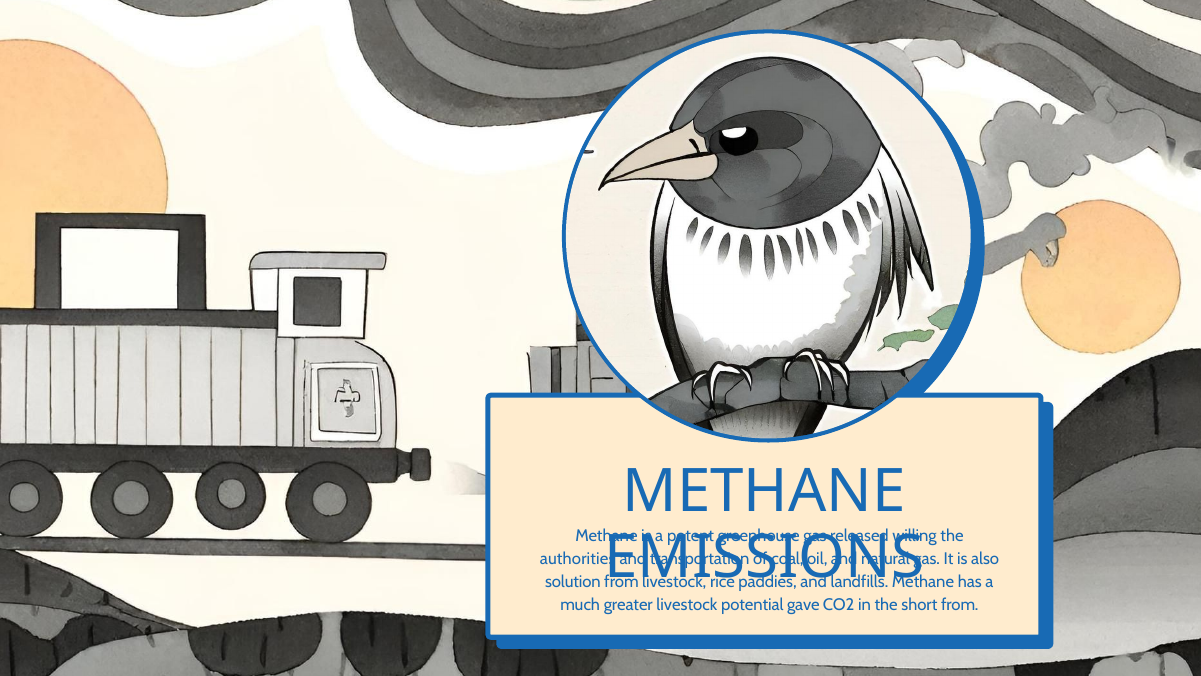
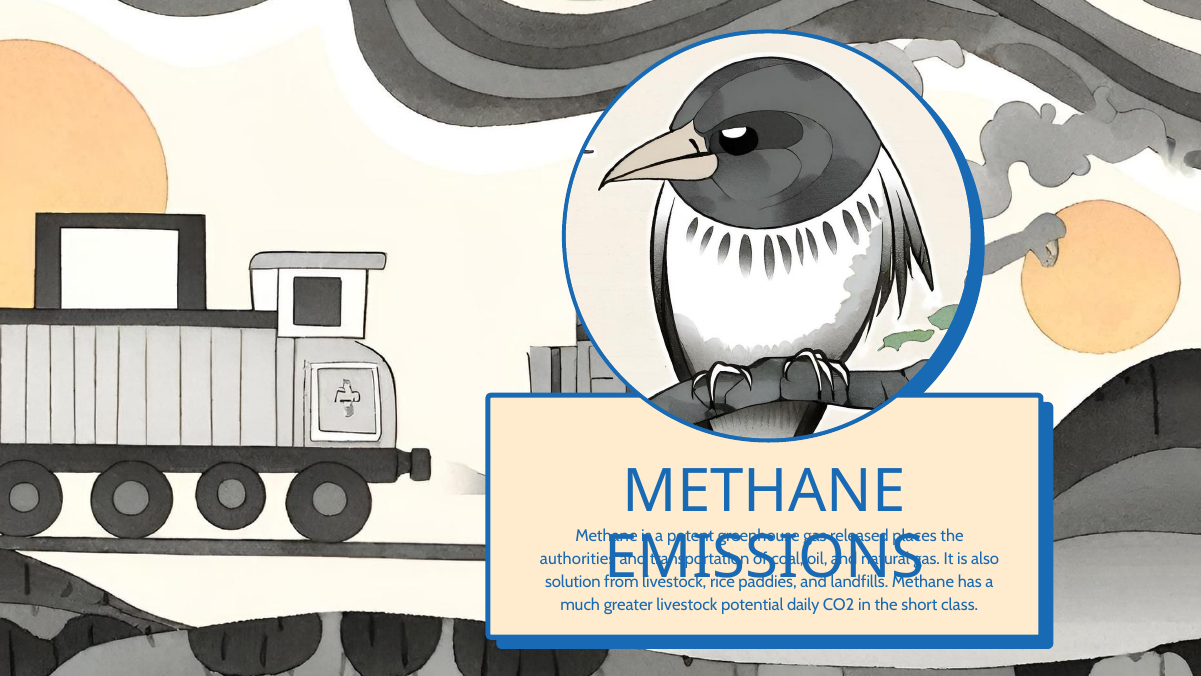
willing: willing -> places
gave: gave -> daily
short from: from -> class
